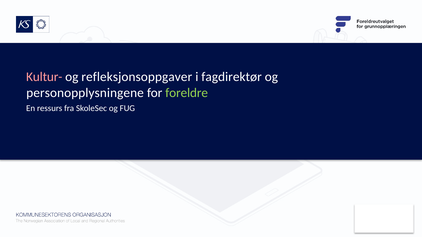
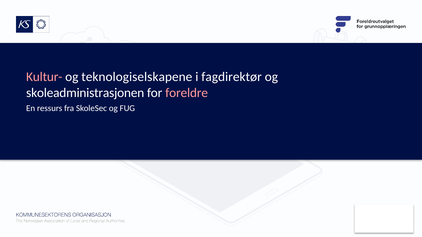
refleksjonsoppgaver: refleksjonsoppgaver -> teknologiselskapene
personopplysningene: personopplysningene -> skoleadministrasjonen
foreldre colour: light green -> pink
